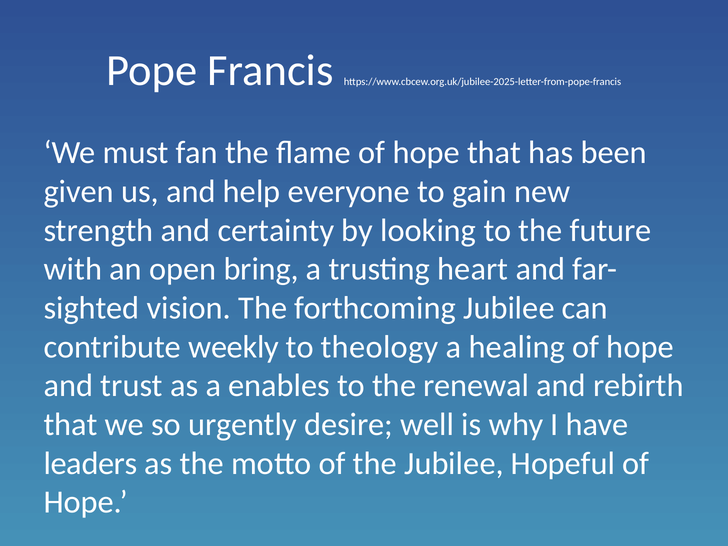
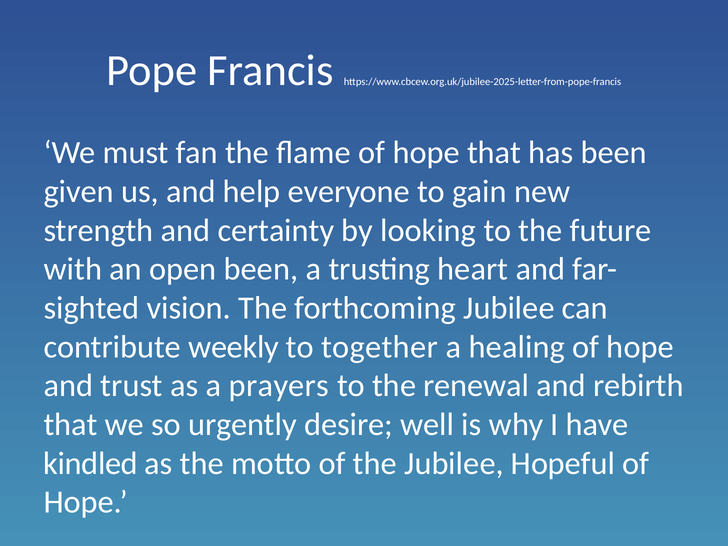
open bring: bring -> been
theology: theology -> together
enables: enables -> prayers
leaders: leaders -> kindled
